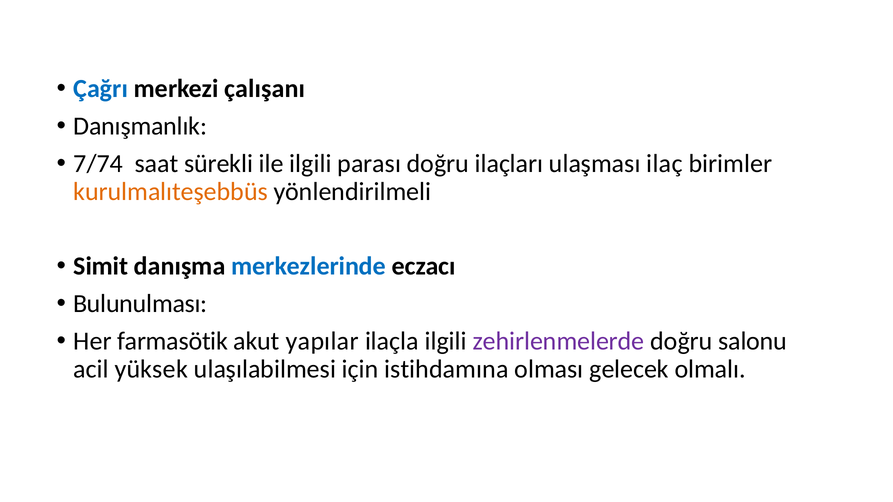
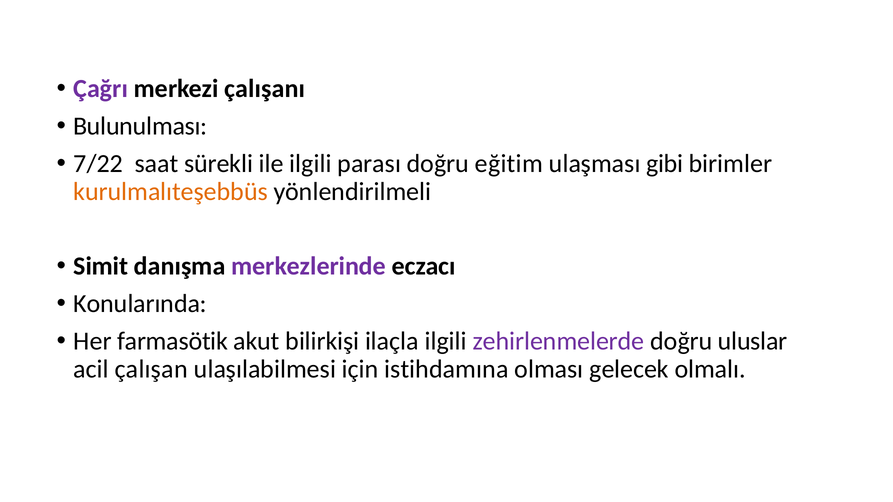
Çağrı colour: blue -> purple
Danışmanlık: Danışmanlık -> Bulunulması
7/74: 7/74 -> 7/22
ilaçları: ilaçları -> eğitim
ilaç: ilaç -> gibi
merkezlerinde colour: blue -> purple
Bulunulması: Bulunulması -> Konularında
yapılar: yapılar -> bilirkişi
salonu: salonu -> uluslar
yüksek: yüksek -> çalışan
